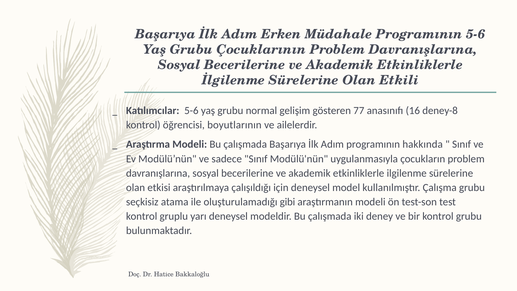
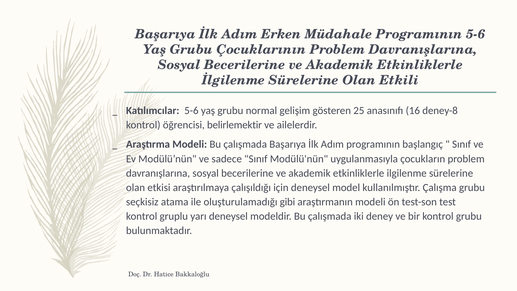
77: 77 -> 25
boyutlarının: boyutlarının -> belirlemektir
hakkında: hakkında -> başlangıç
